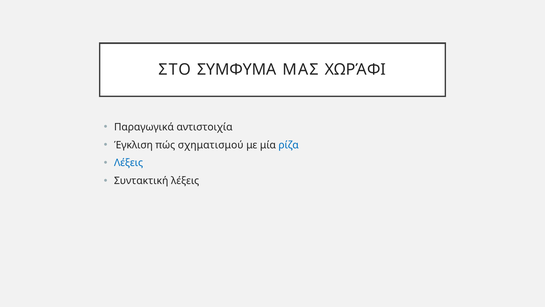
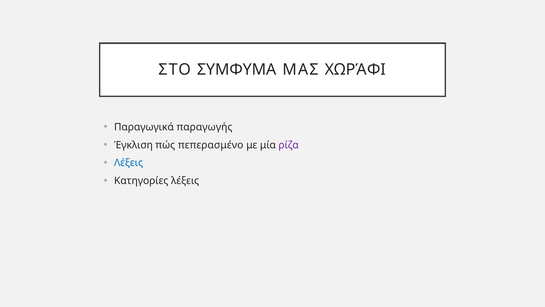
αντιστοιχία: αντιστοιχία -> παραγωγής
σχηματισμού: σχηματισμού -> πεπερασμένο
ρίζα colour: blue -> purple
Συντακτική: Συντακτική -> Κατηγορίες
